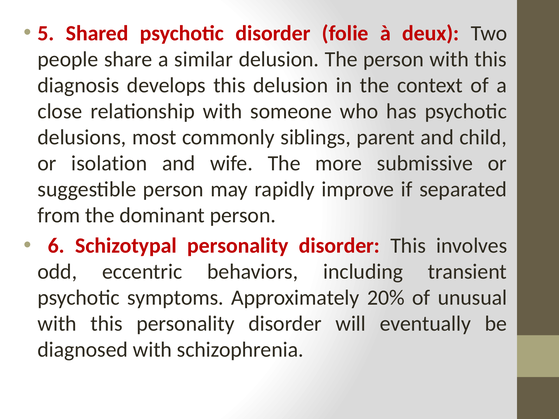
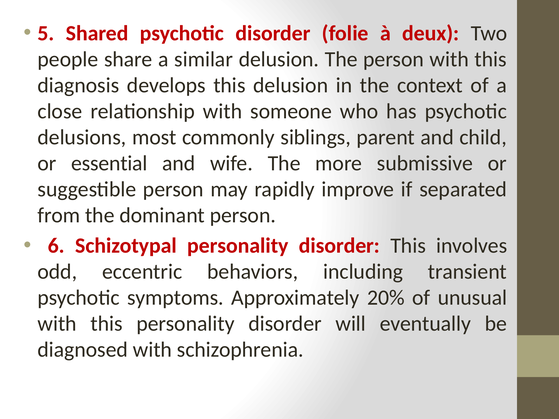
isolation: isolation -> essential
